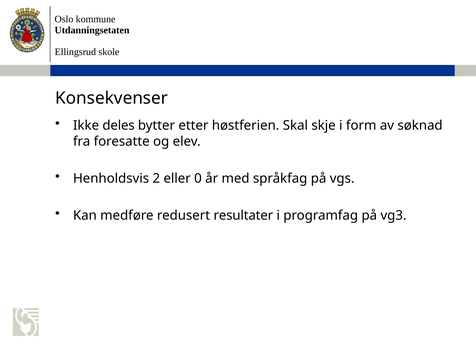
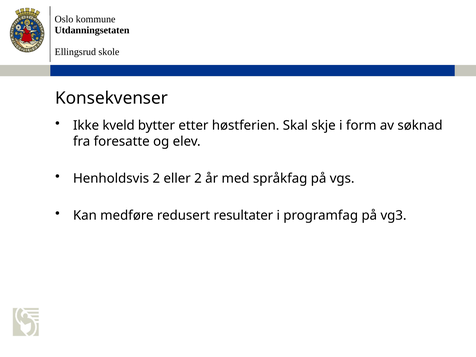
deles: deles -> kveld
eller 0: 0 -> 2
